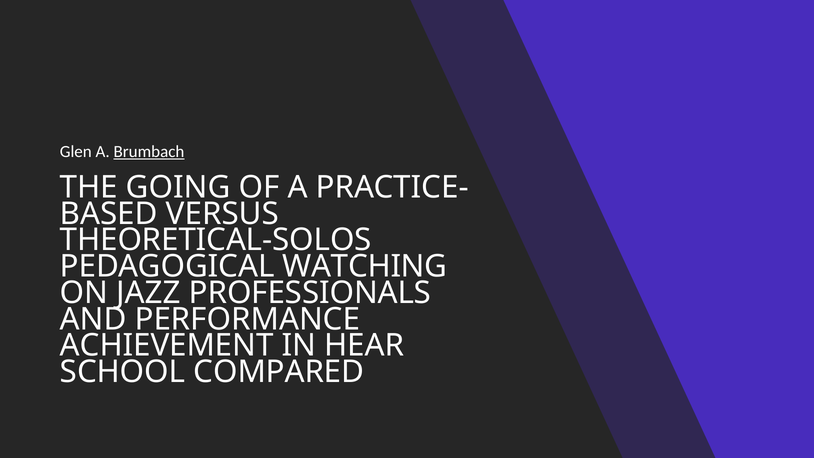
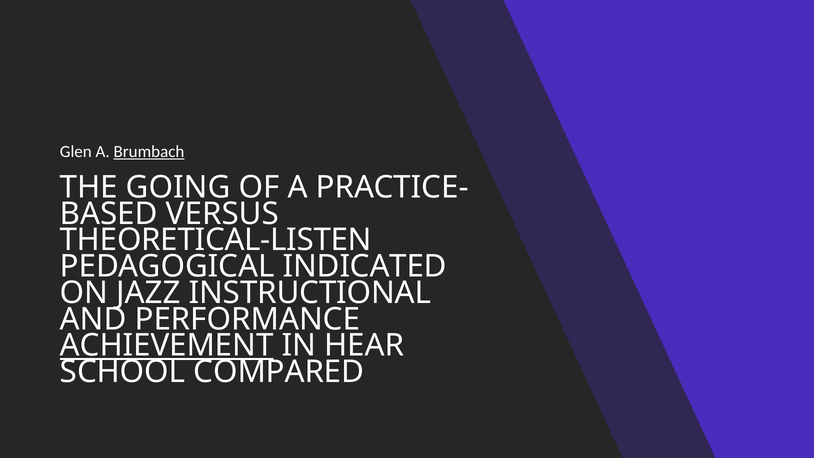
THEORETICAL-SOLOS: THEORETICAL-SOLOS -> THEORETICAL-LISTEN
WATCHING: WATCHING -> INDICATED
PROFESSIONALS: PROFESSIONALS -> INSTRUCTIONAL
ACHIEVEMENT underline: none -> present
